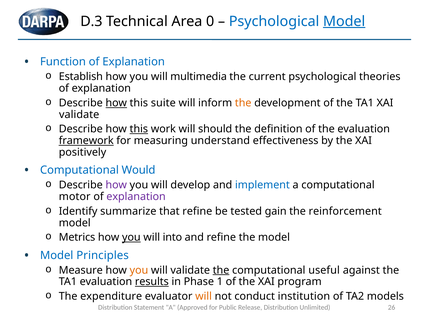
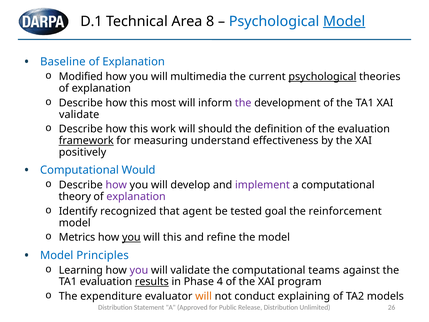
D.3: D.3 -> D.1
0: 0 -> 8
Function: Function -> Baseline
Establish: Establish -> Modified
psychological at (322, 77) underline: none -> present
how at (116, 103) underline: present -> none
suite: suite -> most
the at (243, 103) colour: orange -> purple
this at (139, 129) underline: present -> none
implement colour: blue -> purple
motor: motor -> theory
summarize: summarize -> recognized
that refine: refine -> agent
gain: gain -> goal
will into: into -> this
Measure: Measure -> Learning
you at (139, 270) colour: orange -> purple
the at (221, 270) underline: present -> none
useful: useful -> teams
1: 1 -> 4
institution: institution -> explaining
